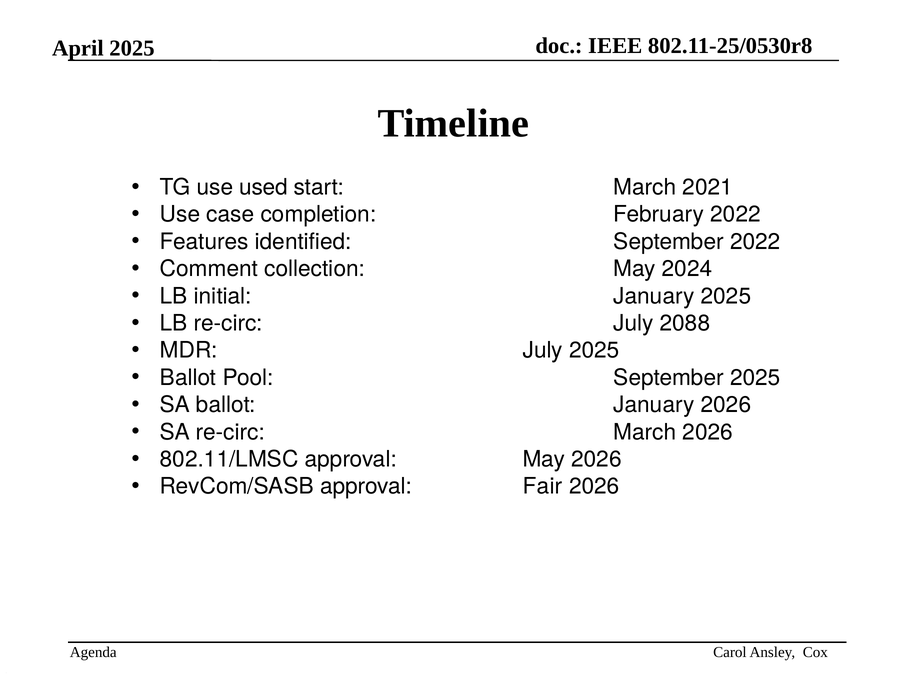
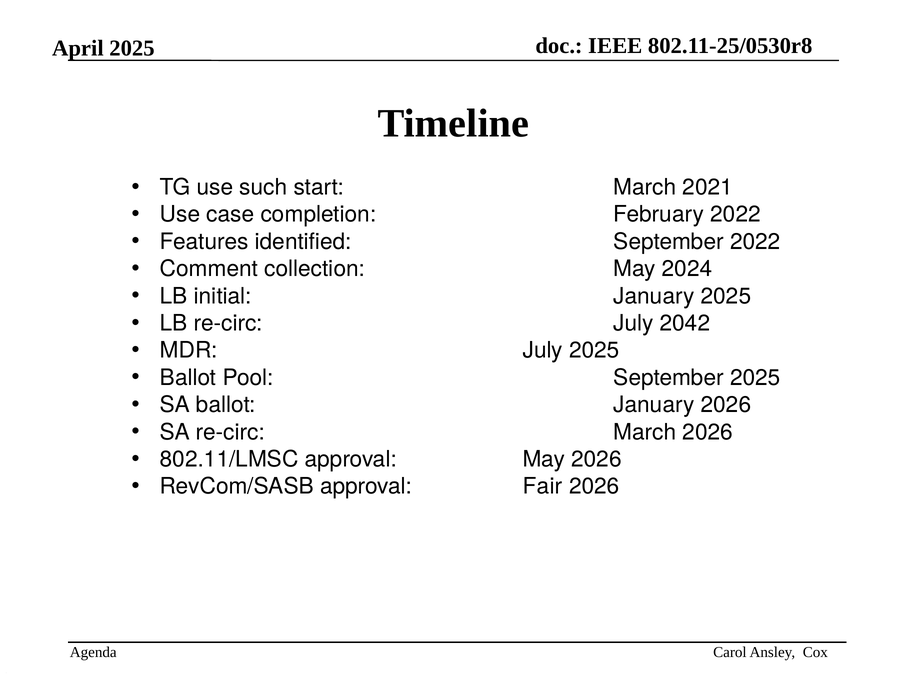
used: used -> such
2088: 2088 -> 2042
